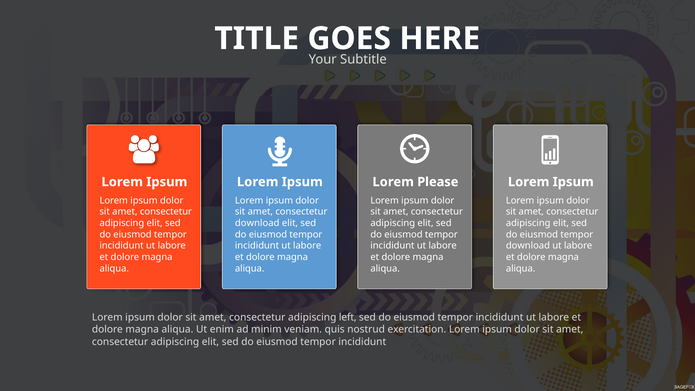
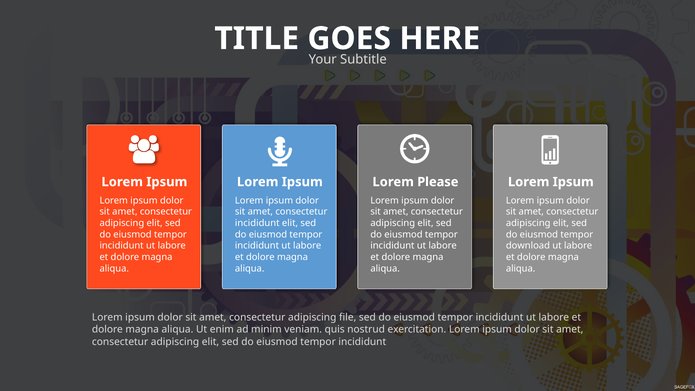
download at (257, 223): download -> incididunt
left: left -> file
